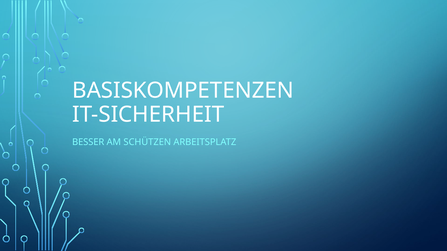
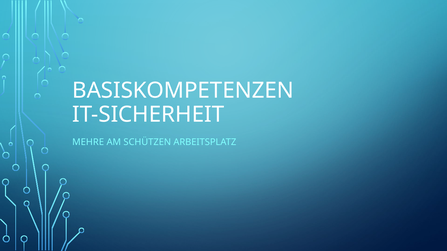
BESSER: BESSER -> MEHRE
